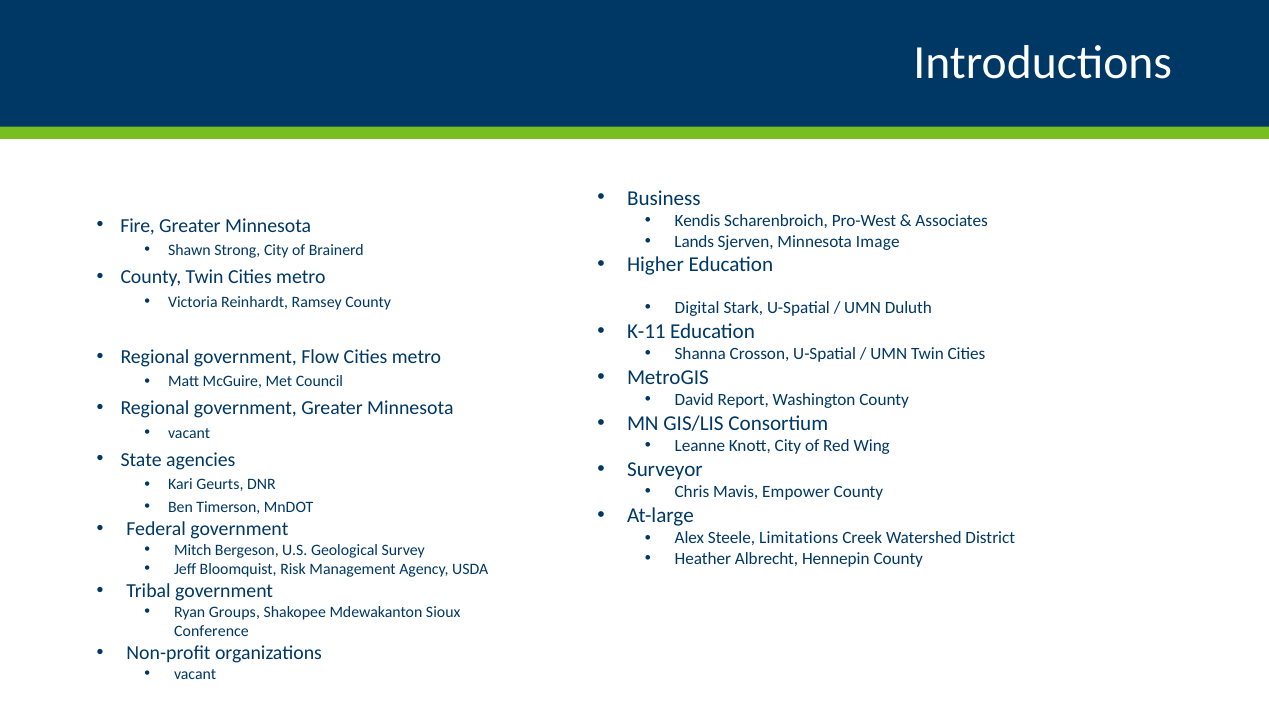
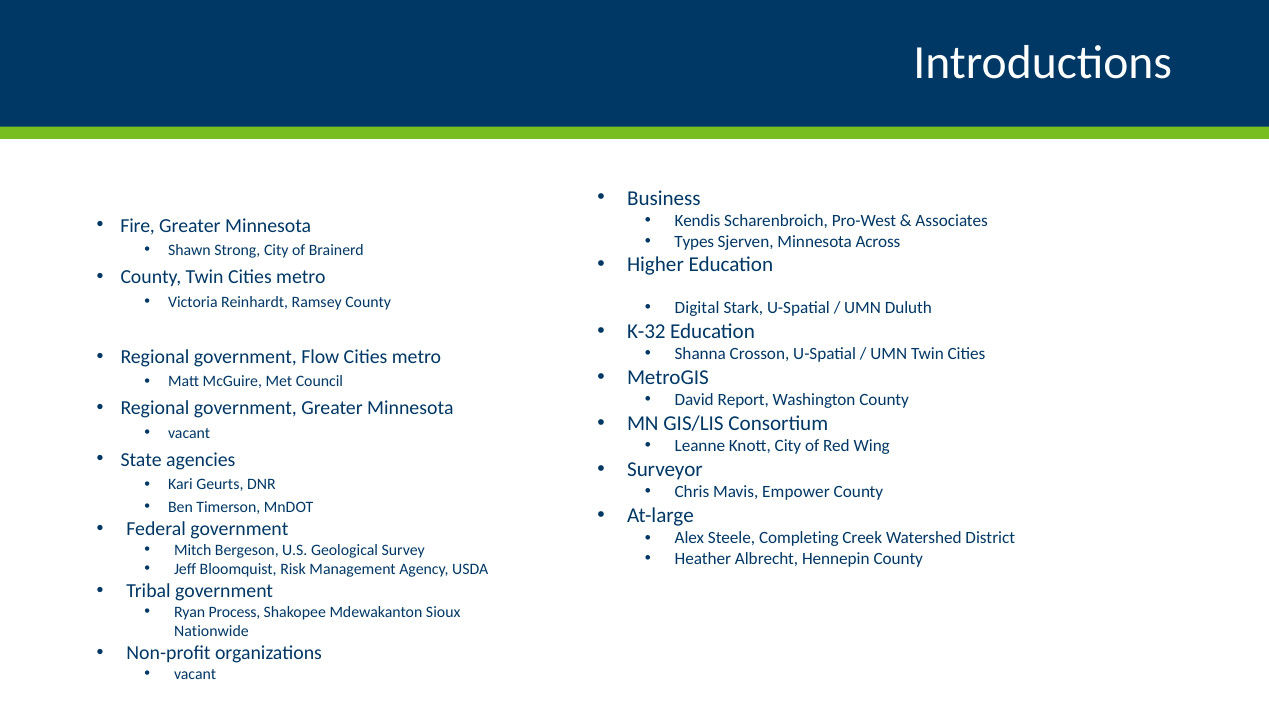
Lands: Lands -> Types
Image: Image -> Across
K-11: K-11 -> K-32
Limitations: Limitations -> Completing
Groups: Groups -> Process
Conference: Conference -> Nationwide
